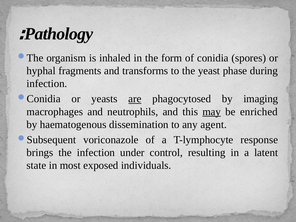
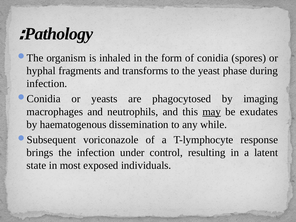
are underline: present -> none
enriched: enriched -> exudates
agent: agent -> while
